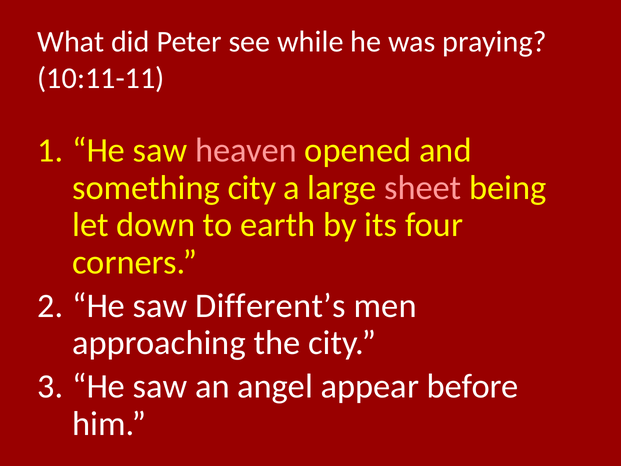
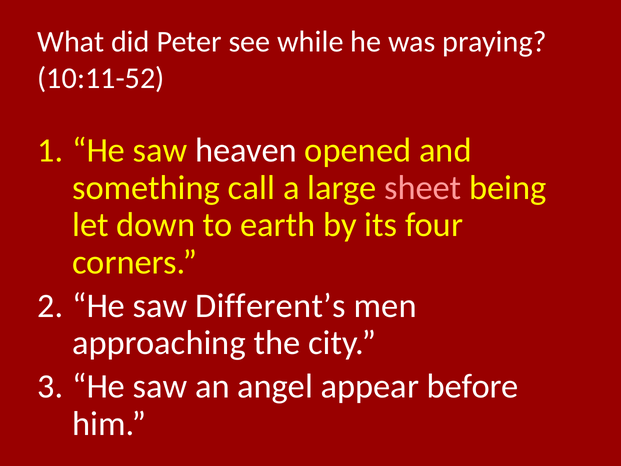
10:11-11: 10:11-11 -> 10:11-52
heaven colour: pink -> white
something city: city -> call
